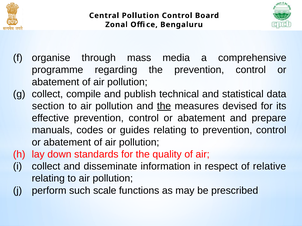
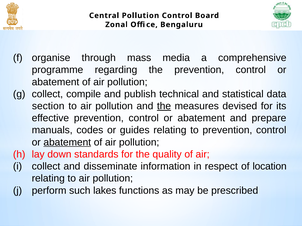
abatement at (67, 143) underline: none -> present
relative: relative -> location
scale: scale -> lakes
